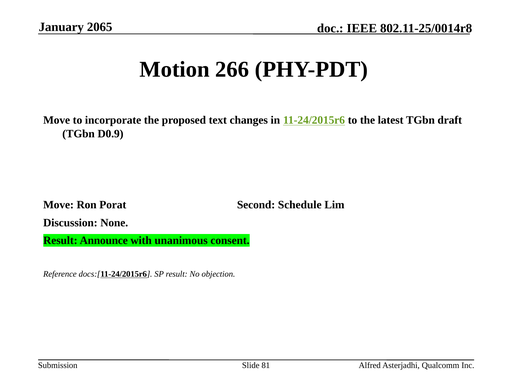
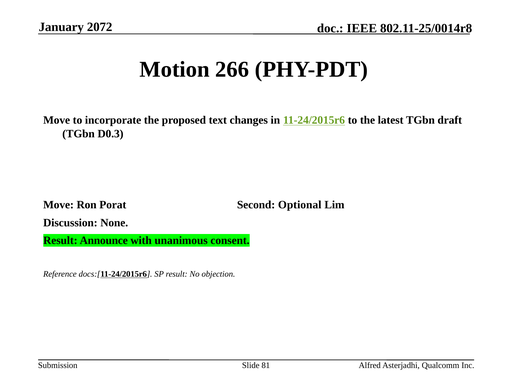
2065: 2065 -> 2072
D0.9: D0.9 -> D0.3
Schedule: Schedule -> Optional
